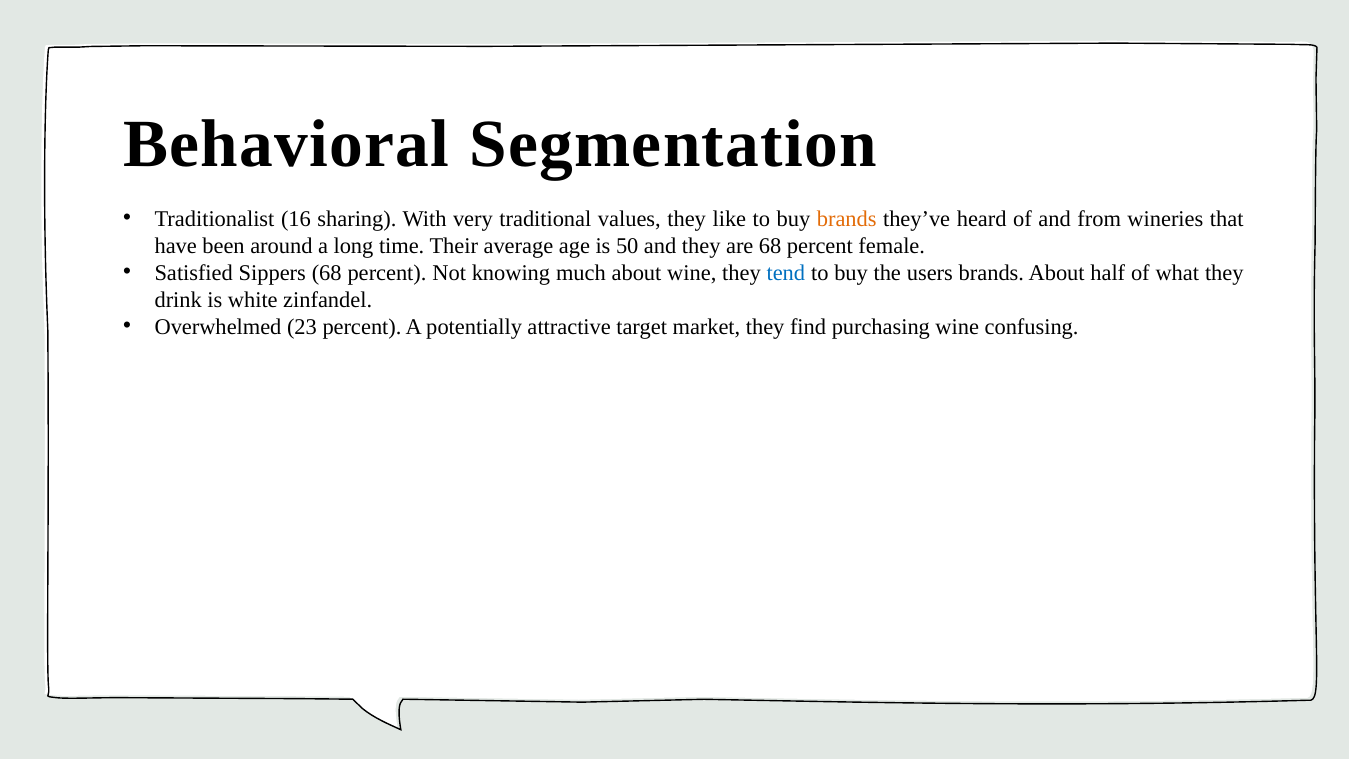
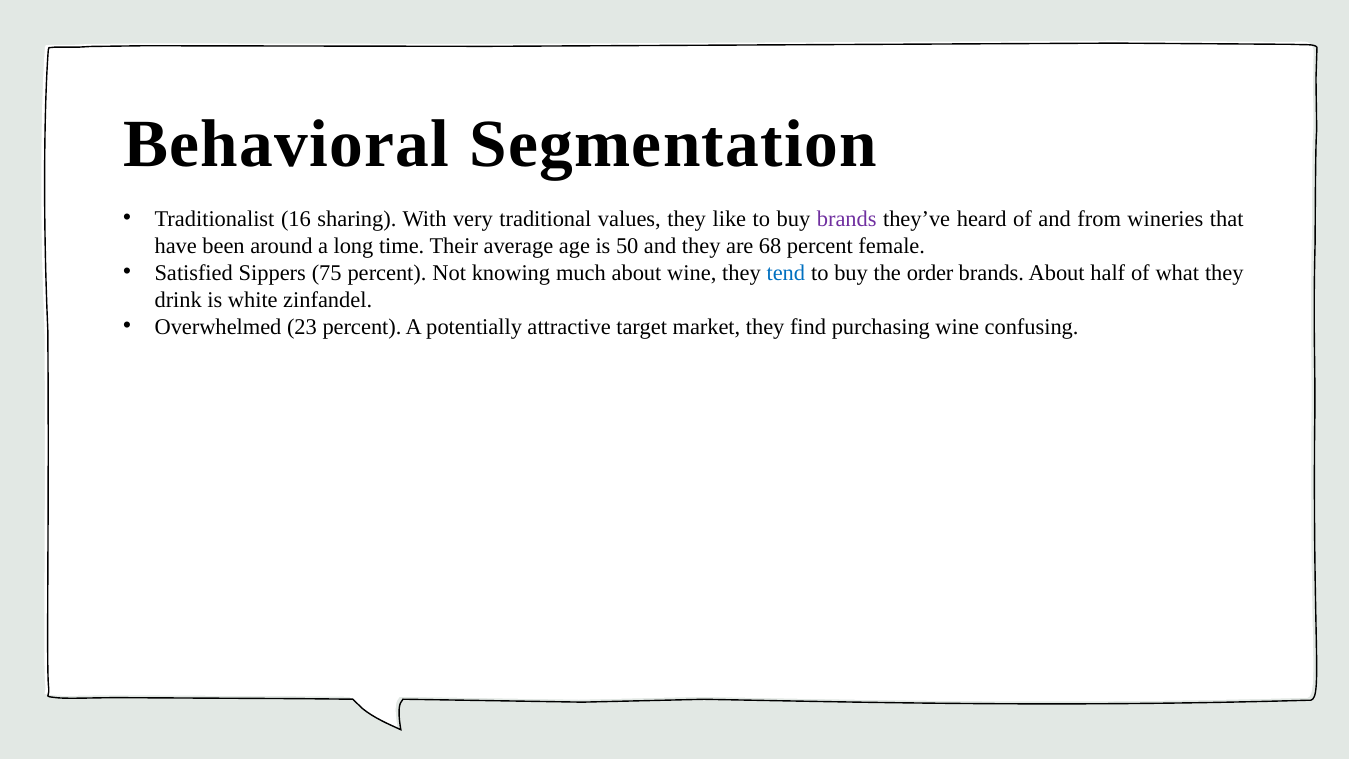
brands at (847, 219) colour: orange -> purple
Sippers 68: 68 -> 75
users: users -> order
